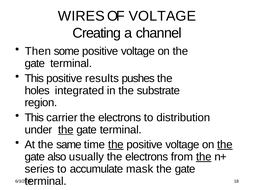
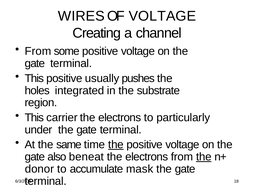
Then at (38, 51): Then -> From
results: results -> usually
distribution: distribution -> particularly
the at (66, 130) underline: present -> none
the at (225, 145) underline: present -> none
usually: usually -> beneat
series: series -> donor
